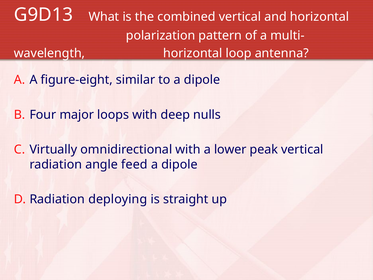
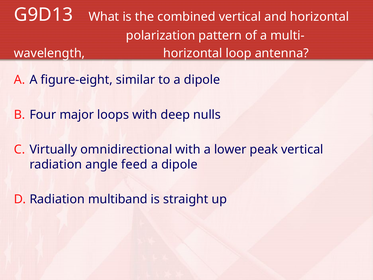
deploying: deploying -> multiband
